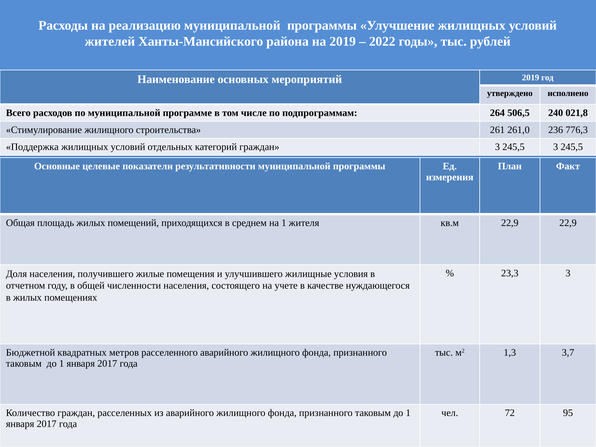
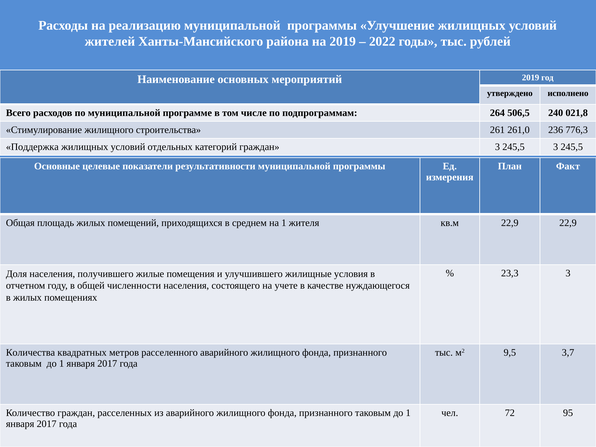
Бюджетной: Бюджетной -> Количества
1,3: 1,3 -> 9,5
